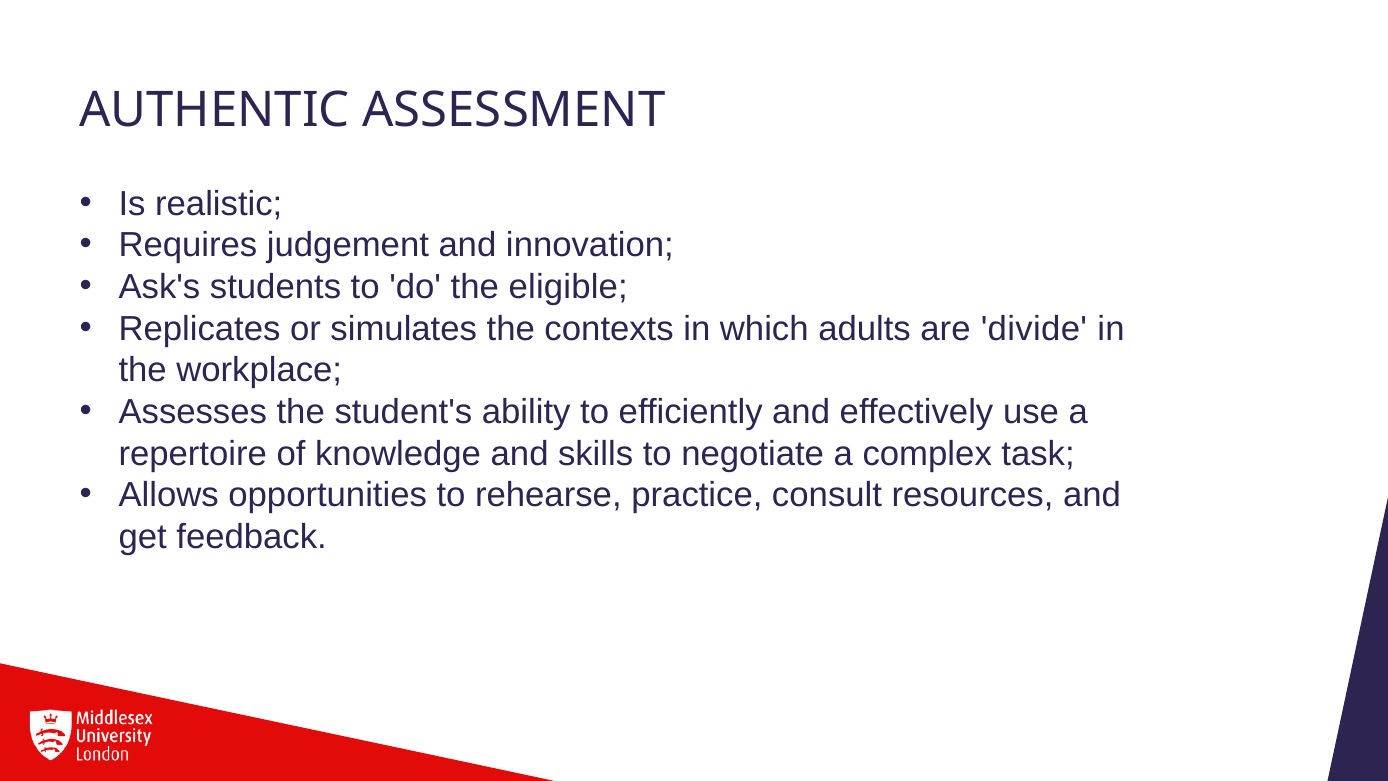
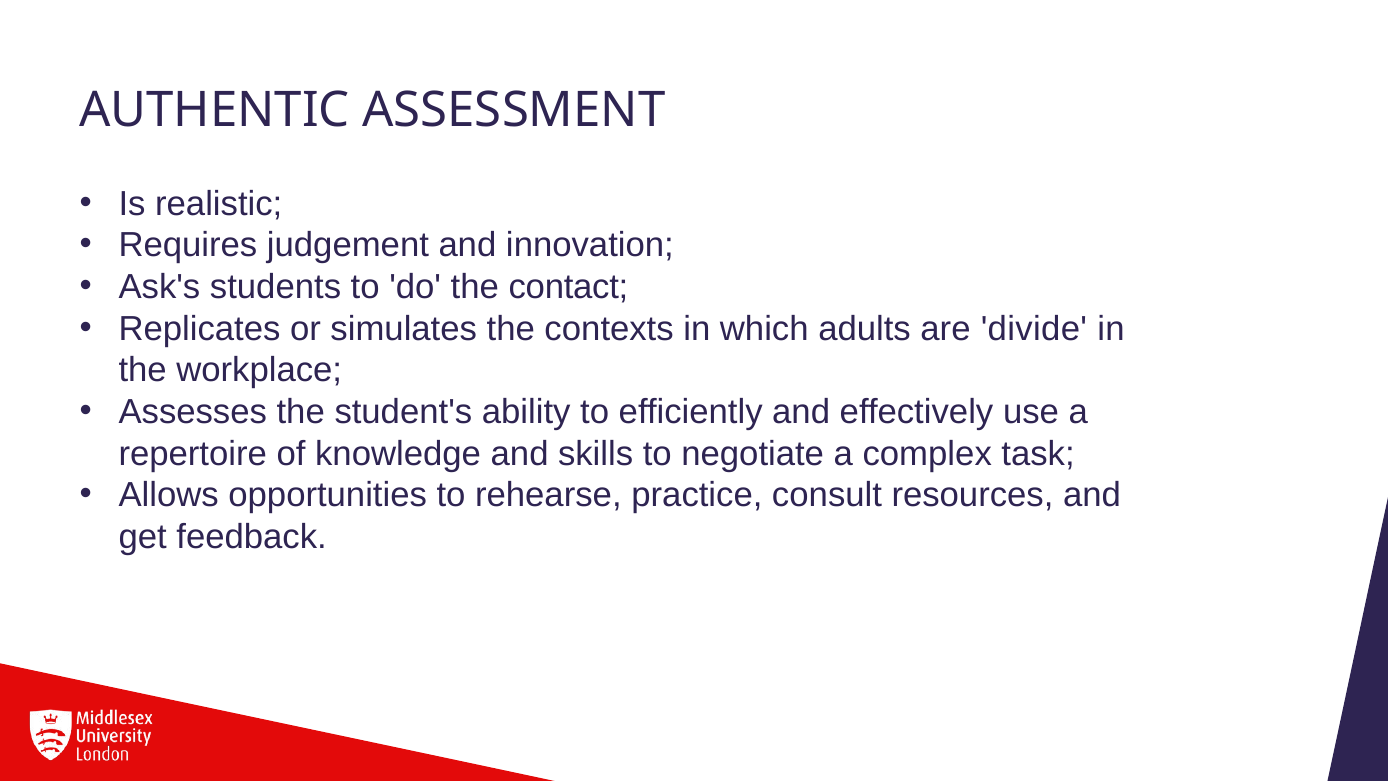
eligible: eligible -> contact
